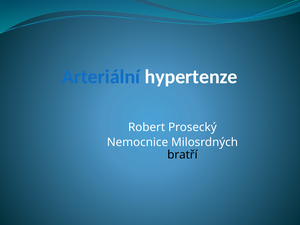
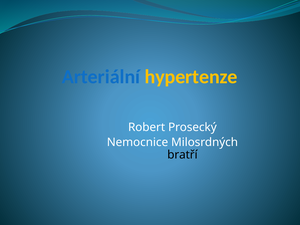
hypertenze colour: white -> yellow
